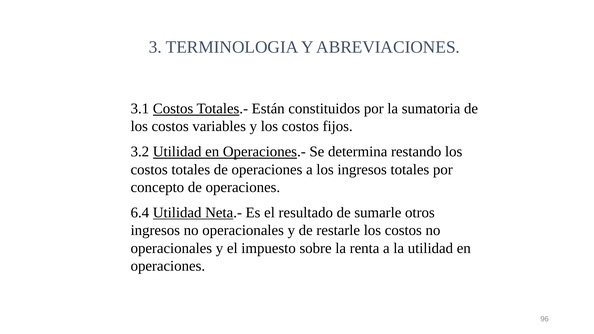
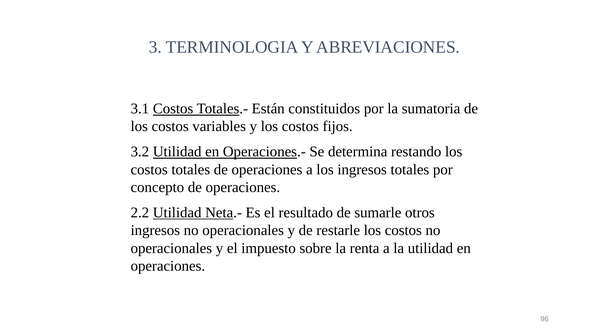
6.4: 6.4 -> 2.2
